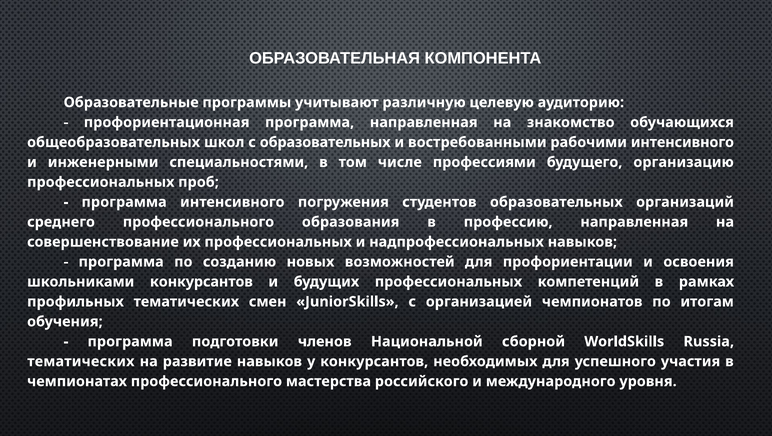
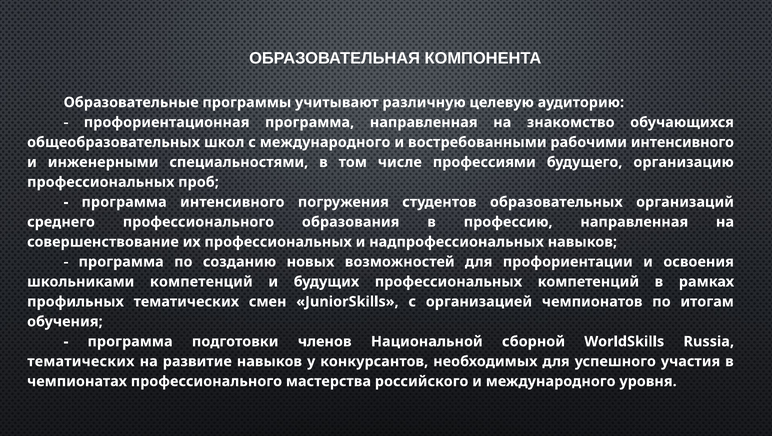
с образовательных: образовательных -> международного
школьниками конкурсантов: конкурсантов -> компетенций
